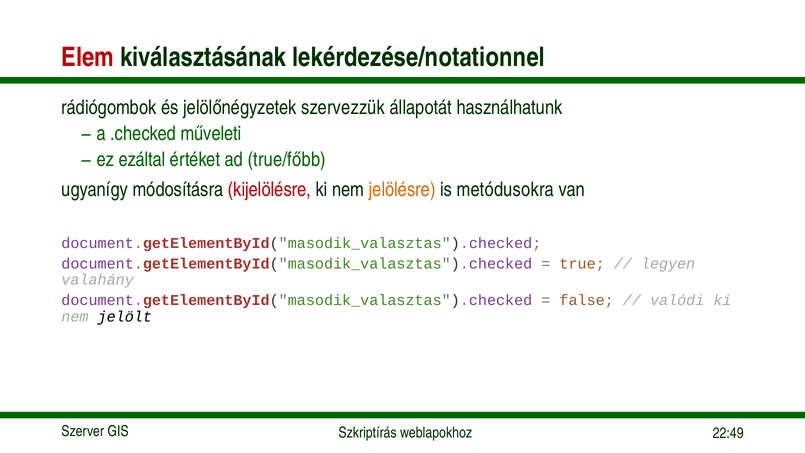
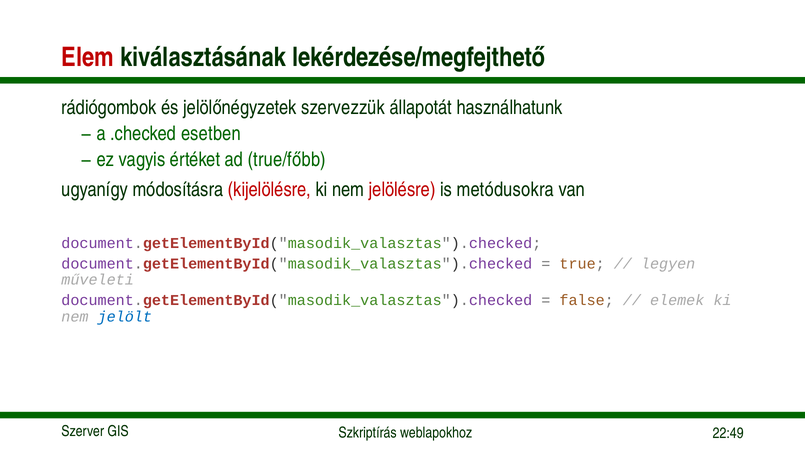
lekérdezése/notationnel: lekérdezése/notationnel -> lekérdezése/megfejthető
műveleti: műveleti -> esetben
ezáltal: ezáltal -> vagyis
jelölésre colour: orange -> red
valahány: valahány -> műveleti
valódi: valódi -> elemek
jelölt colour: black -> blue
